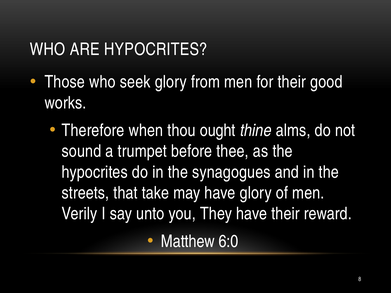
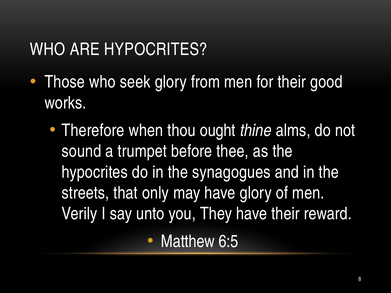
take: take -> only
6:0: 6:0 -> 6:5
